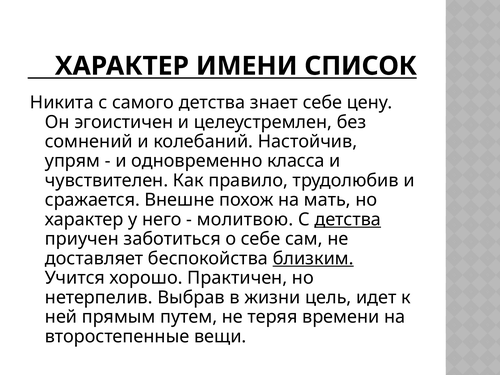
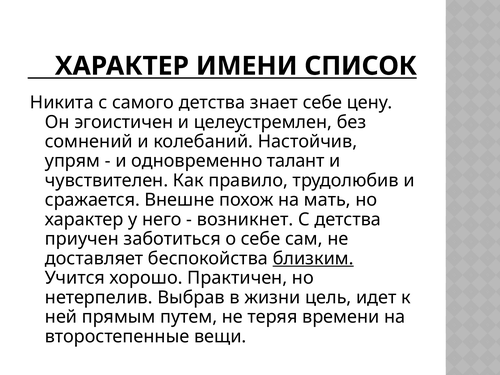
класса: класса -> талант
молитвою: молитвою -> возникнет
детства at (348, 219) underline: present -> none
